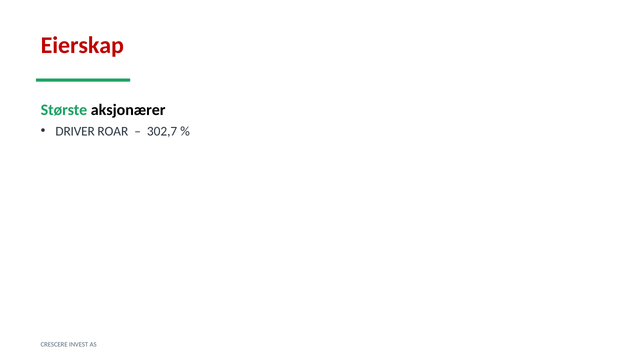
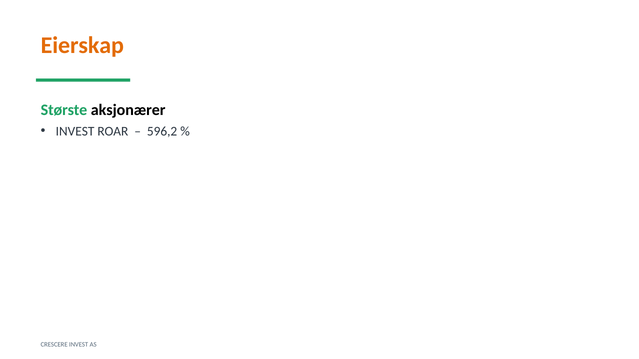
Eierskap colour: red -> orange
DRIVER at (75, 131): DRIVER -> INVEST
302,7: 302,7 -> 596,2
